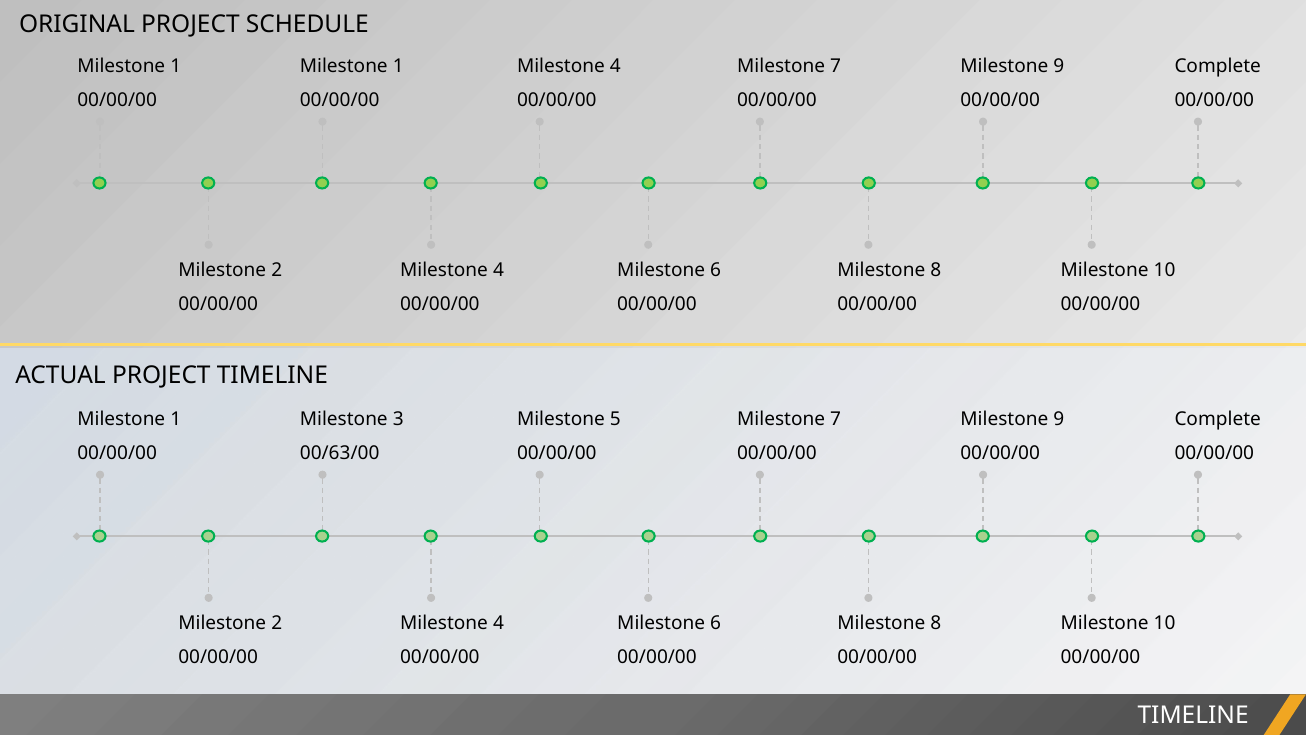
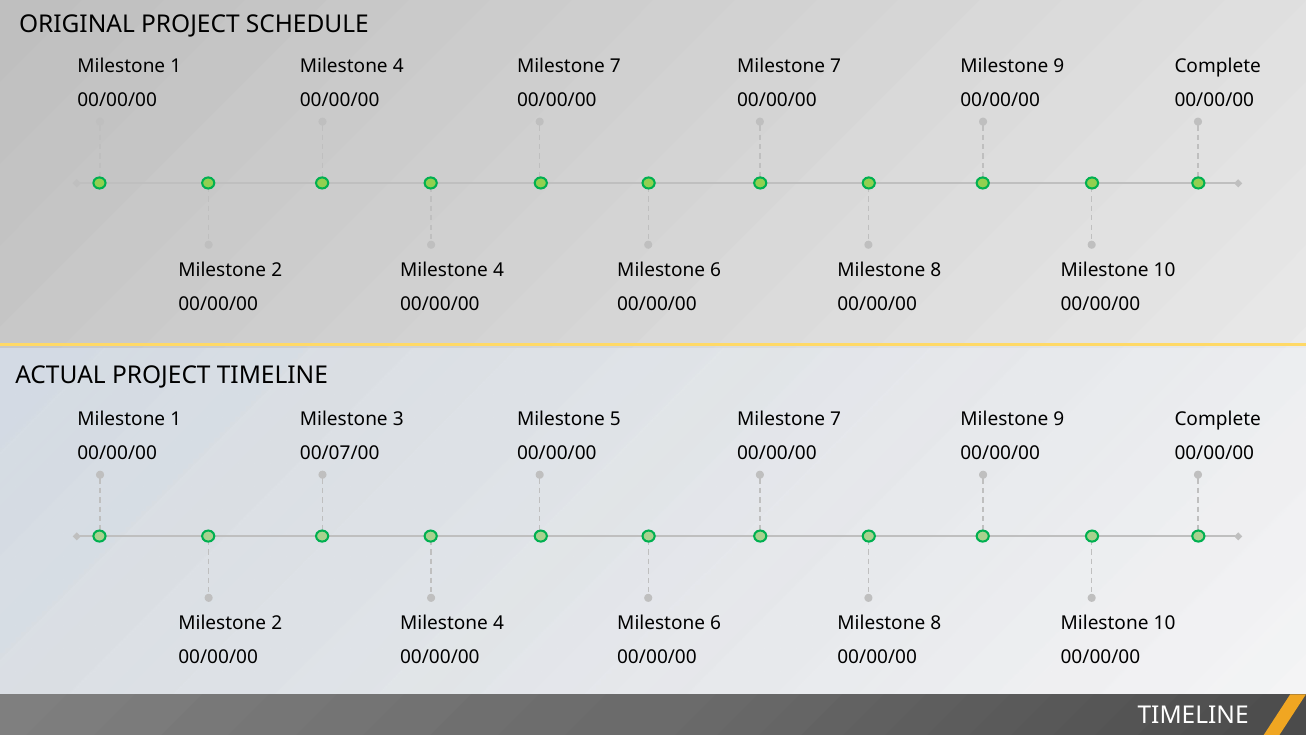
1 at (398, 66): 1 -> 4
4 at (615, 66): 4 -> 7
00/63/00: 00/63/00 -> 00/07/00
